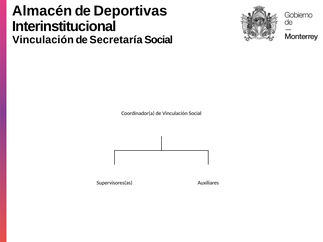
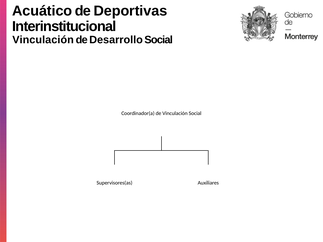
Almacén: Almacén -> Acuático
Secretaría: Secretaría -> Desarrollo
